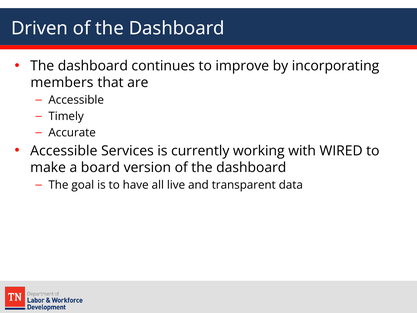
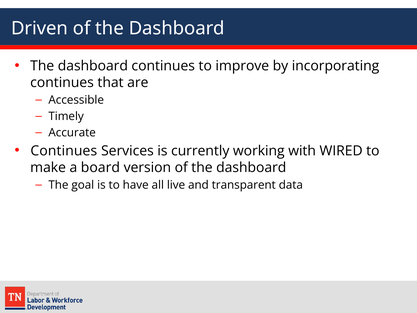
members at (62, 83): members -> continues
Accessible at (64, 151): Accessible -> Continues
